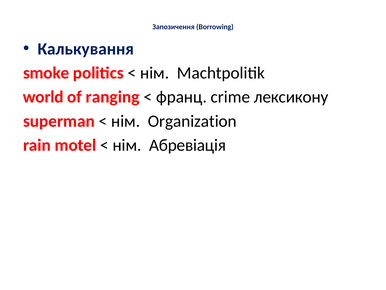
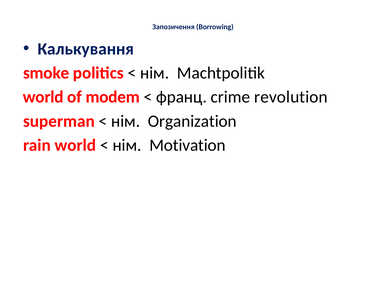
ranging: ranging -> modem
лексикону: лексикону -> revolution
rain motel: motel -> world
Абревіація: Абревіація -> Motivation
